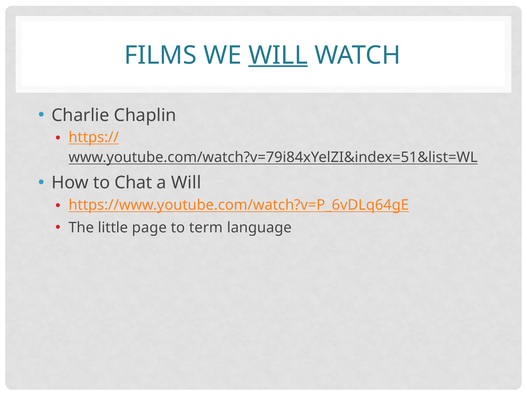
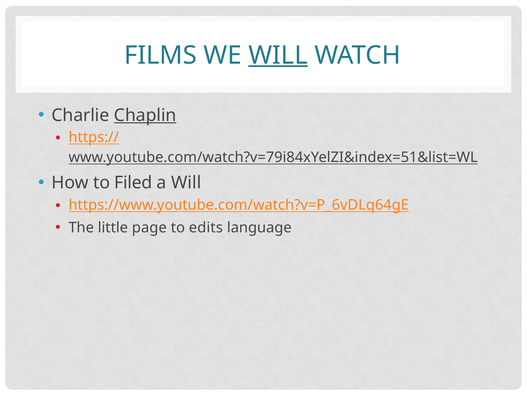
Chaplin underline: none -> present
Chat: Chat -> Filed
term: term -> edits
